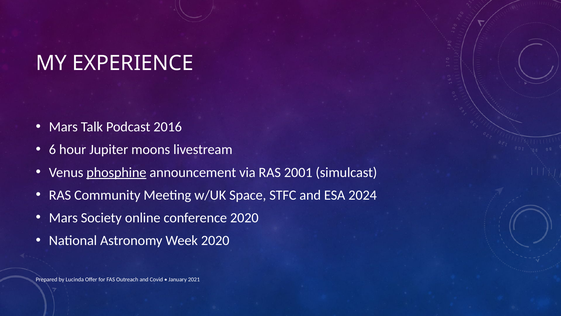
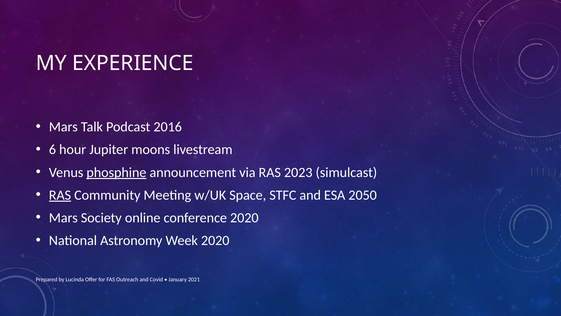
2001: 2001 -> 2023
RAS at (60, 195) underline: none -> present
2024: 2024 -> 2050
